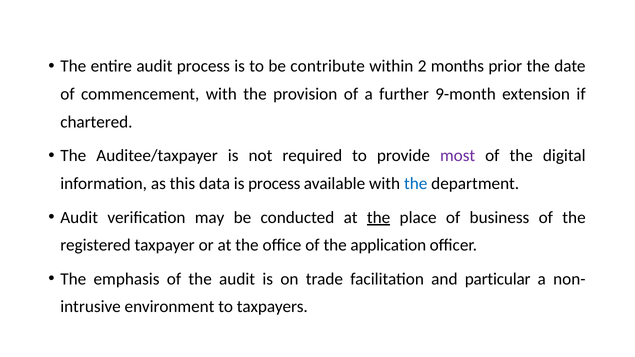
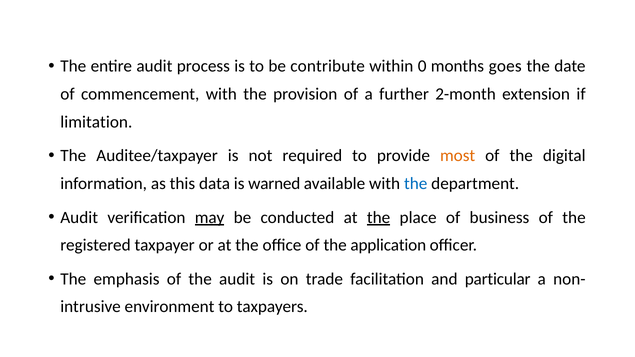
2: 2 -> 0
prior: prior -> goes
9-month: 9-month -> 2-month
chartered: chartered -> limitation
most colour: purple -> orange
is process: process -> warned
may underline: none -> present
